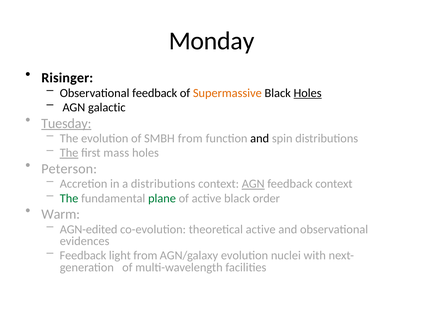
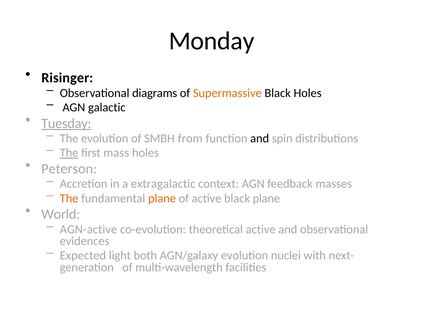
Observational feedback: feedback -> diagrams
Holes at (308, 93) underline: present -> none
a distributions: distributions -> extragalactic
AGN at (253, 184) underline: present -> none
feedback context: context -> masses
The at (69, 198) colour: green -> orange
plane at (162, 198) colour: green -> orange
black order: order -> plane
Warm: Warm -> World
AGN-edited: AGN-edited -> AGN-active
Feedback at (83, 256): Feedback -> Expected
light from: from -> both
